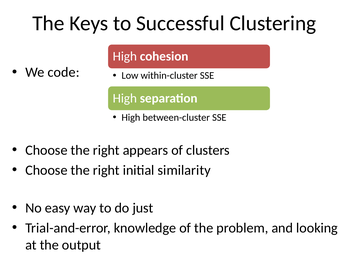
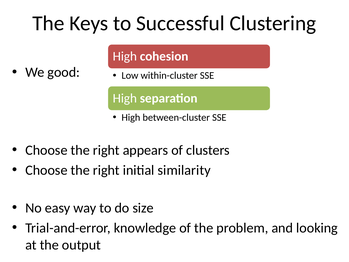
code: code -> good
just: just -> size
